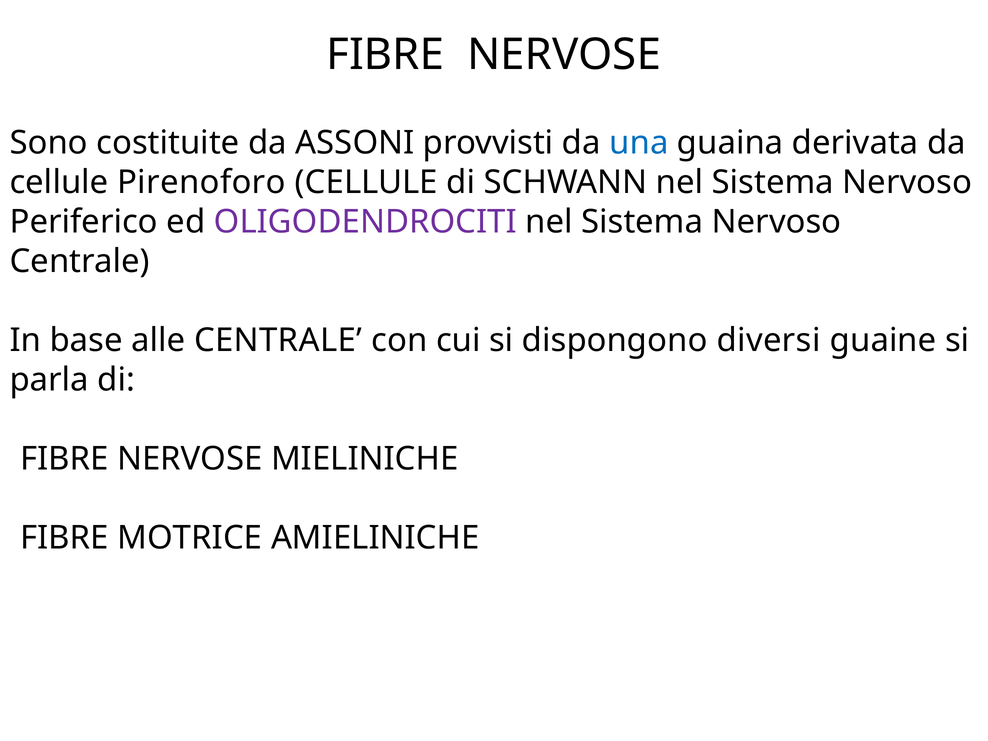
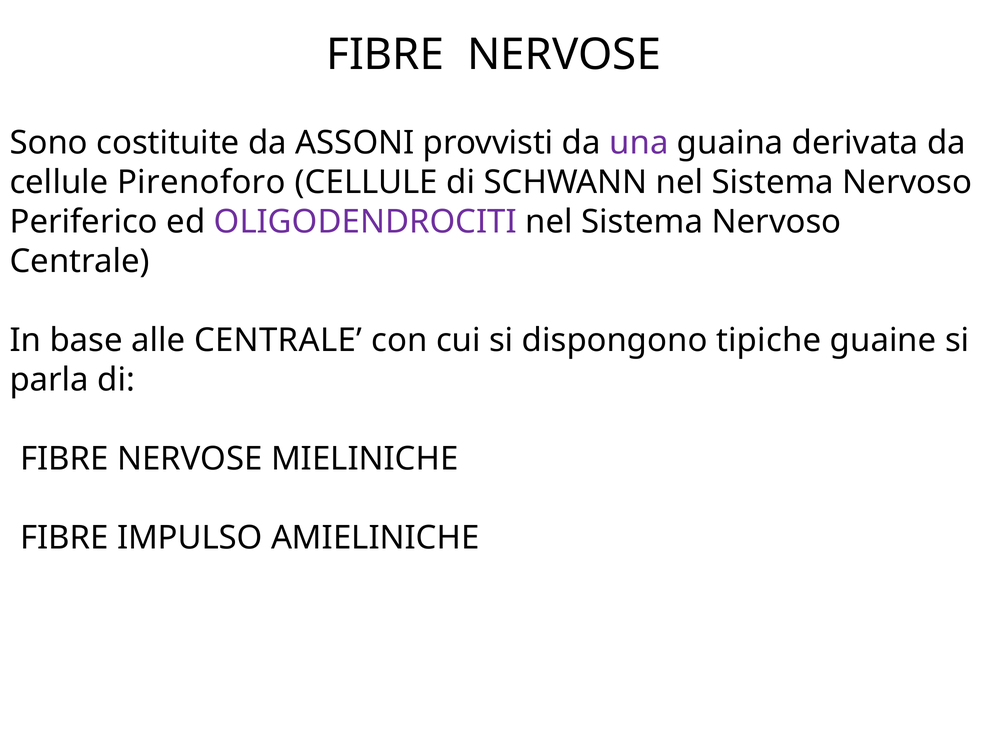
una colour: blue -> purple
diversi: diversi -> tipiche
MOTRICE: MOTRICE -> IMPULSO
